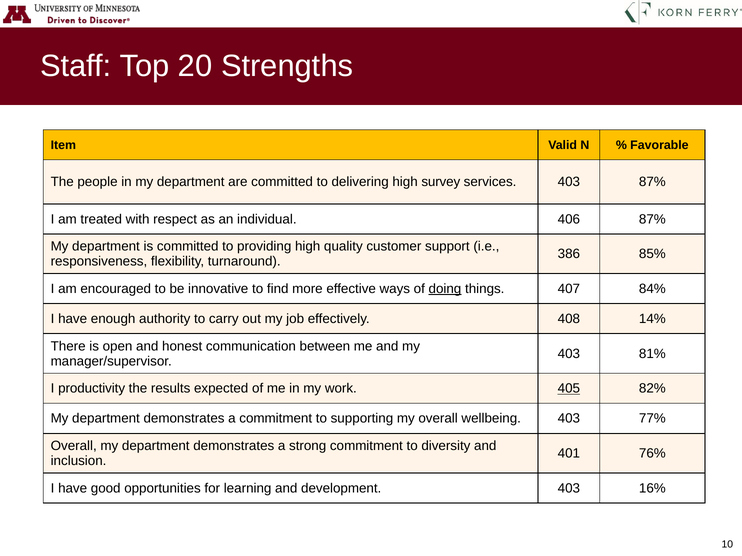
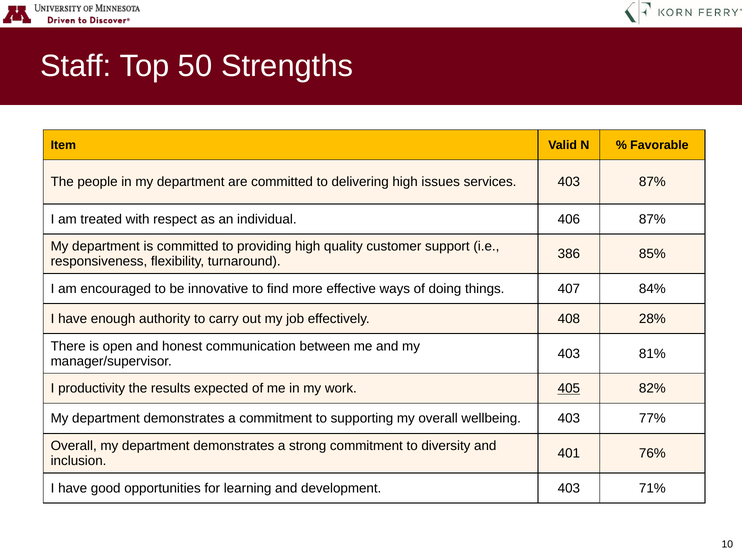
20: 20 -> 50
survey: survey -> issues
doing underline: present -> none
14%: 14% -> 28%
16%: 16% -> 71%
